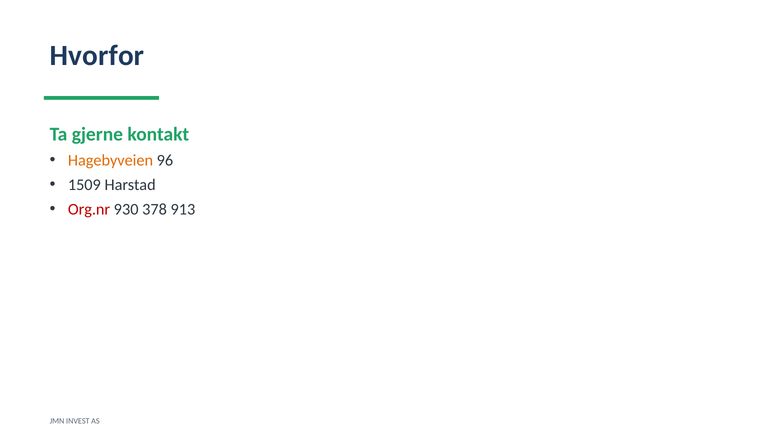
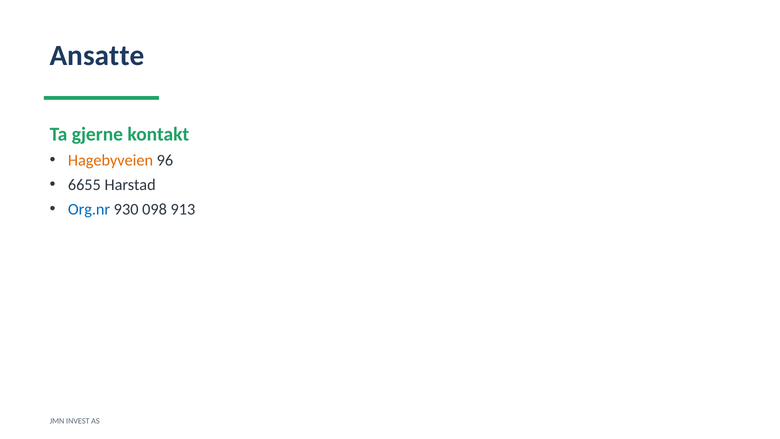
Hvorfor: Hvorfor -> Ansatte
1509: 1509 -> 6655
Org.nr colour: red -> blue
378: 378 -> 098
